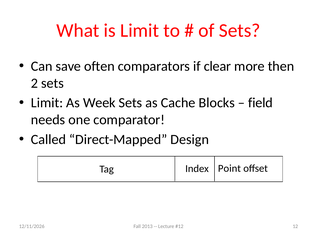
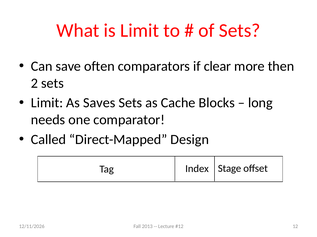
Week: Week -> Saves
field: field -> long
Point: Point -> Stage
